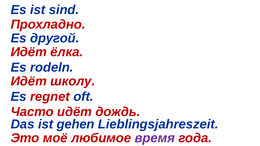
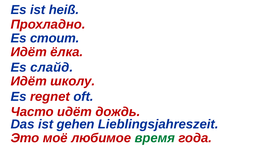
sind: sind -> heiß
другой: другой -> стоит
rodeln: rodeln -> слайд
время colour: purple -> green
